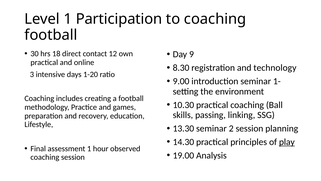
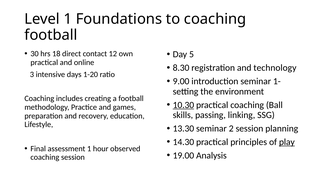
Participation: Participation -> Foundations
9: 9 -> 5
10.30 underline: none -> present
